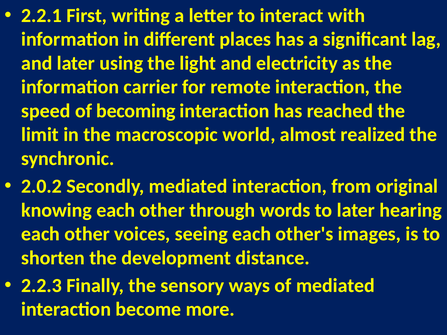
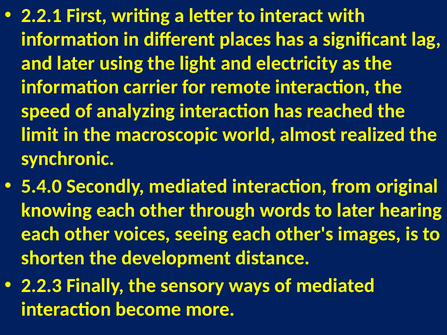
becoming: becoming -> analyzing
2.0.2: 2.0.2 -> 5.4.0
